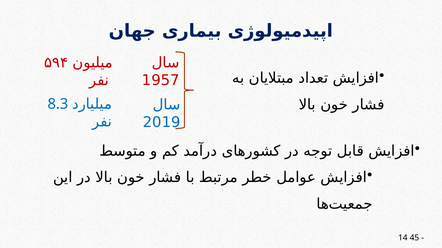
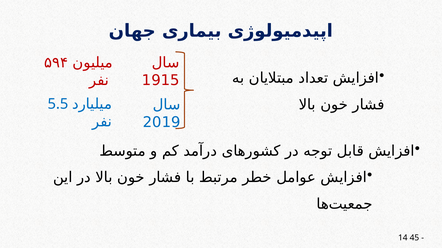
1957: 1957 -> 1915
8.3: 8.3 -> 5.5
